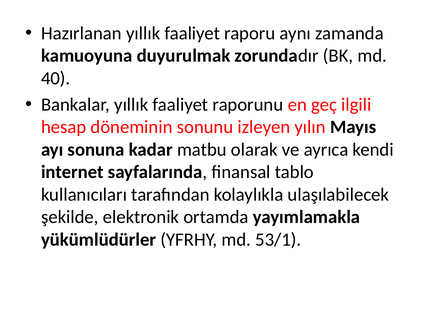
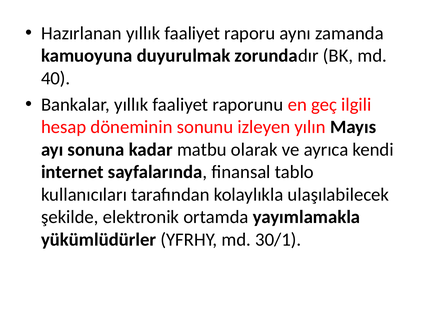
53/1: 53/1 -> 30/1
